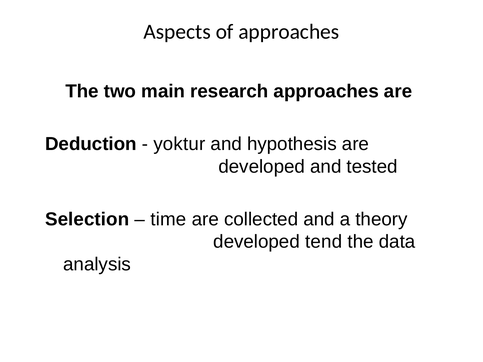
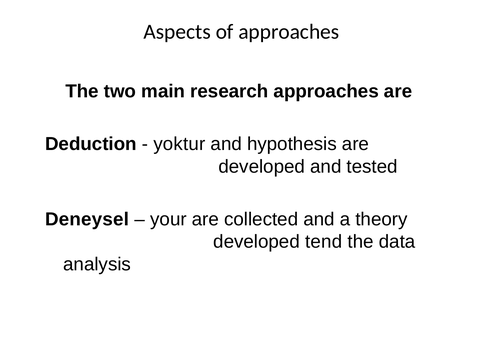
Selection: Selection -> Deneysel
time: time -> your
